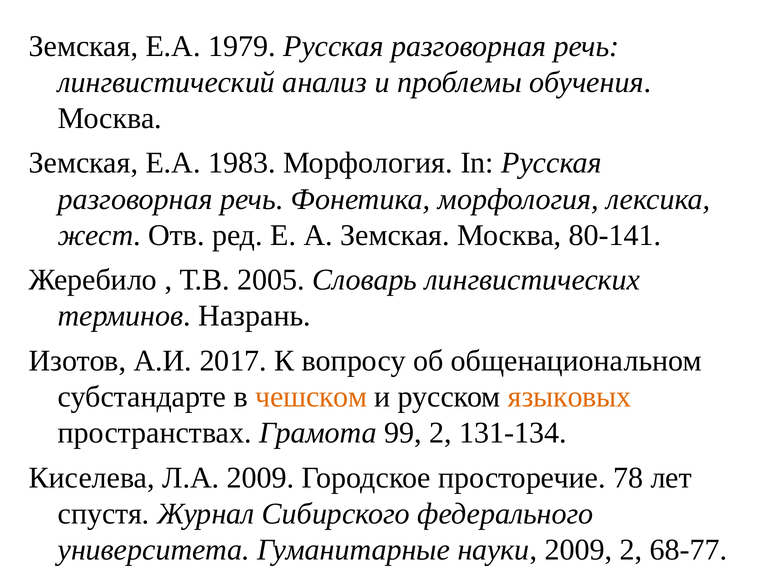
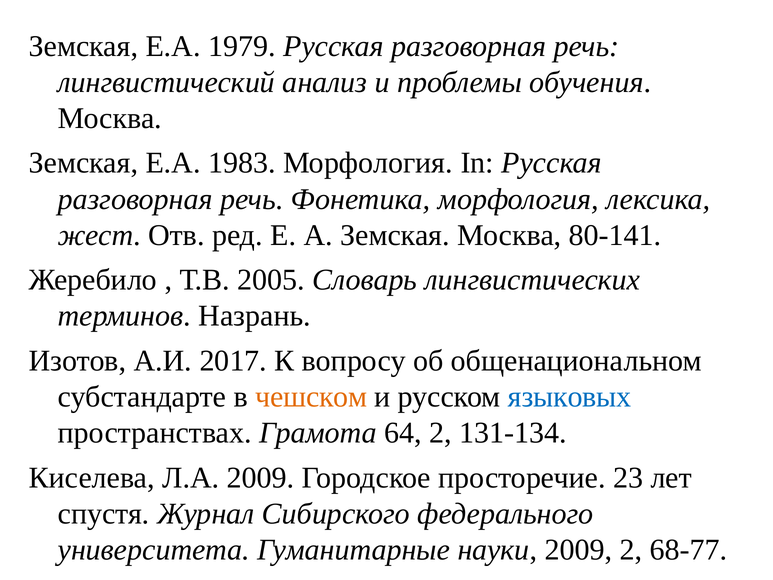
языковых colour: orange -> blue
99: 99 -> 64
78: 78 -> 23
